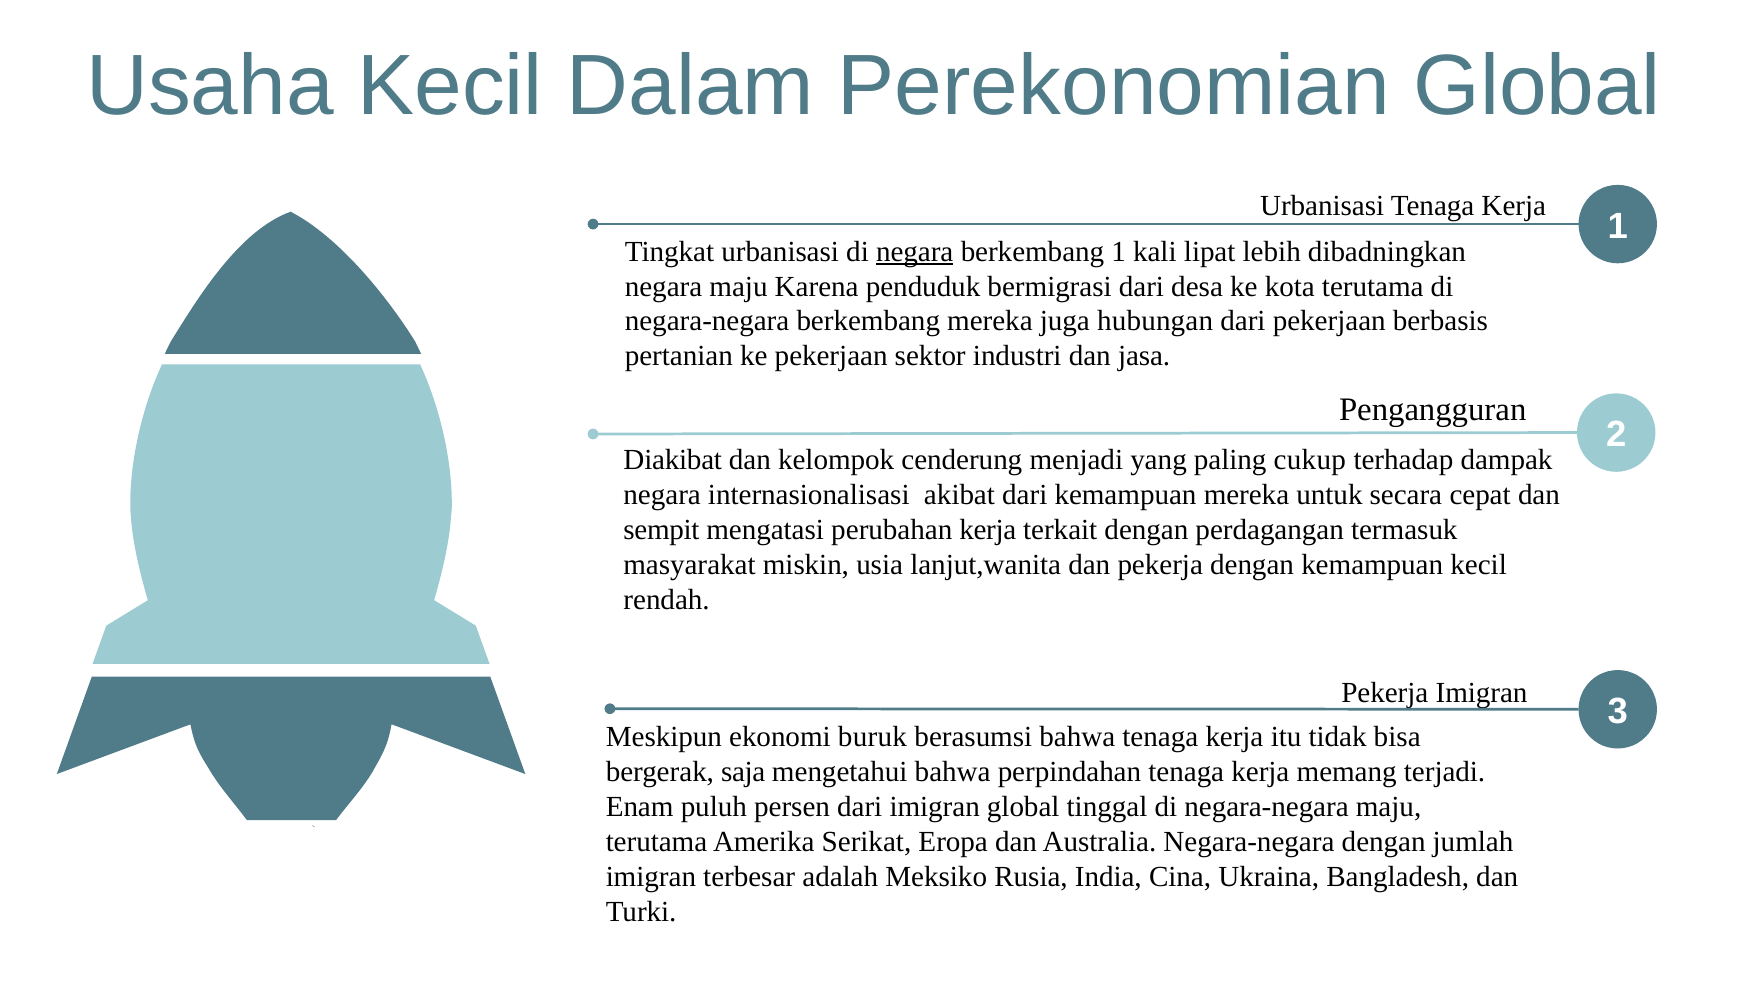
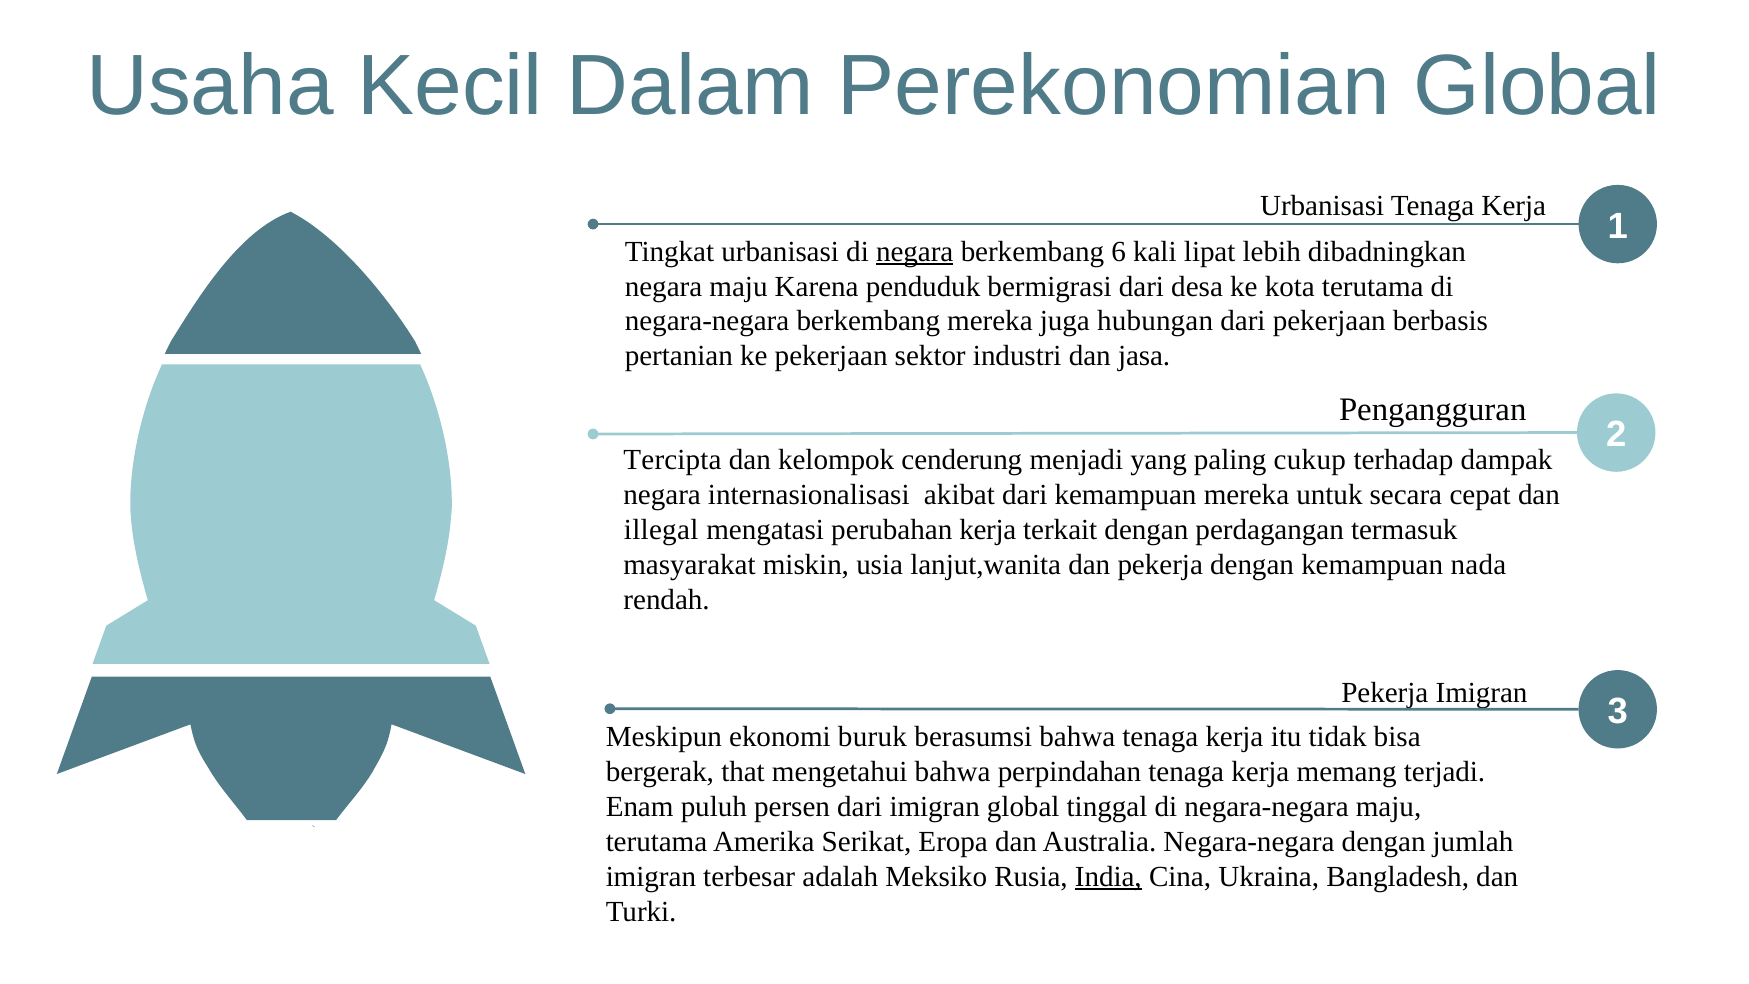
berkembang 1: 1 -> 6
Diakibat: Diakibat -> Tercipta
sempit: sempit -> illegal
kemampuan kecil: kecil -> nada
saja: saja -> that
India underline: none -> present
